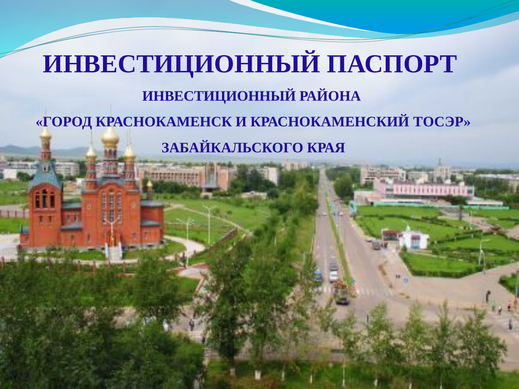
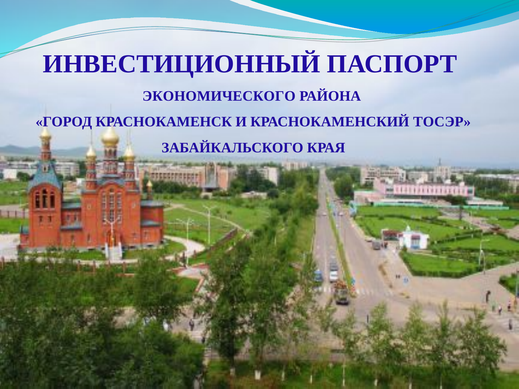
ИНВЕСТИЦИОННЫЙ at (219, 96): ИНВЕСТИЦИОННЫЙ -> ЭКОНОМИЧЕСКОГО
